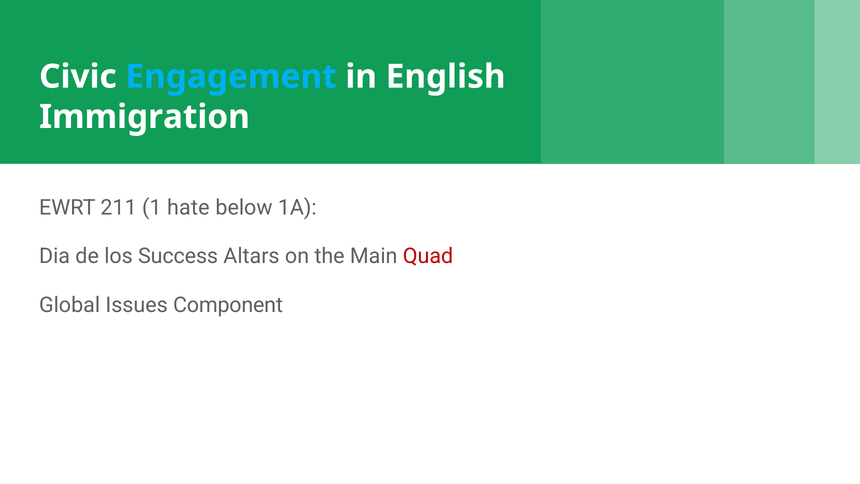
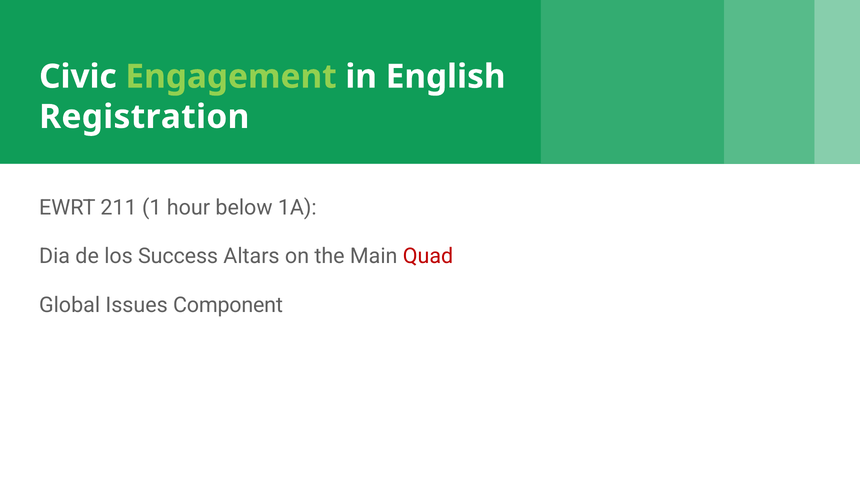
Engagement colour: light blue -> light green
Immigration: Immigration -> Registration
hate: hate -> hour
